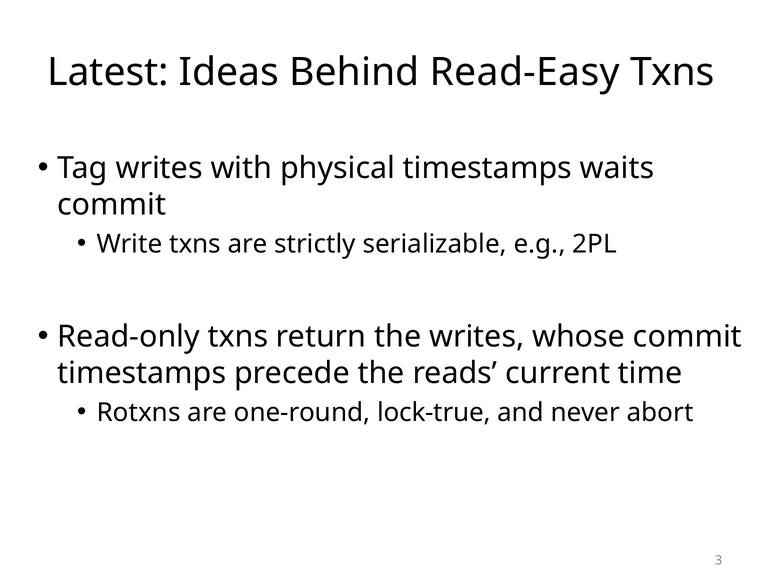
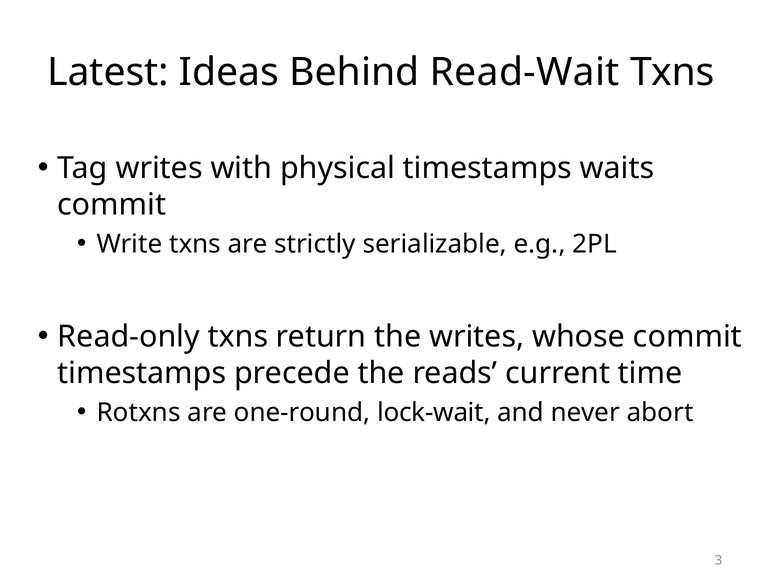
Read-Easy: Read-Easy -> Read-Wait
lock-true: lock-true -> lock-wait
